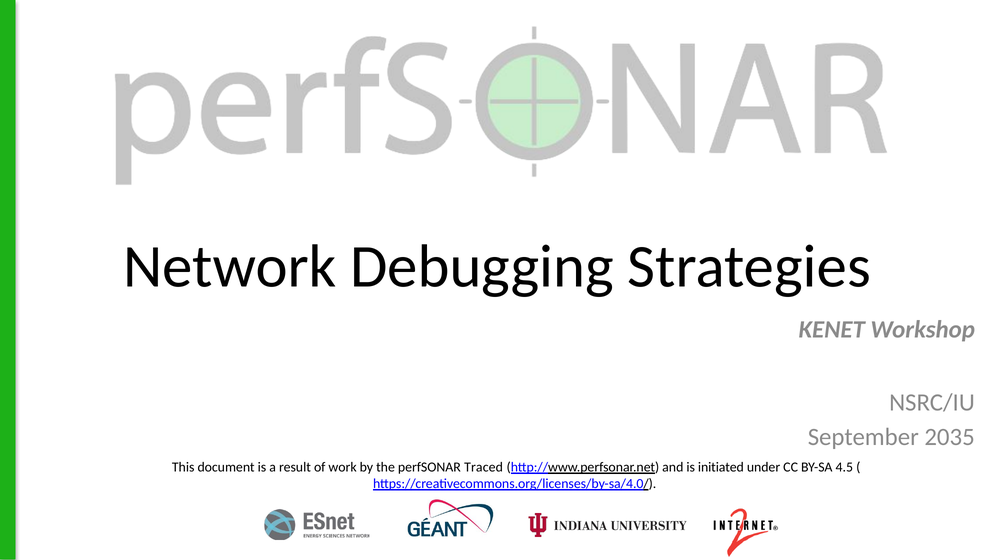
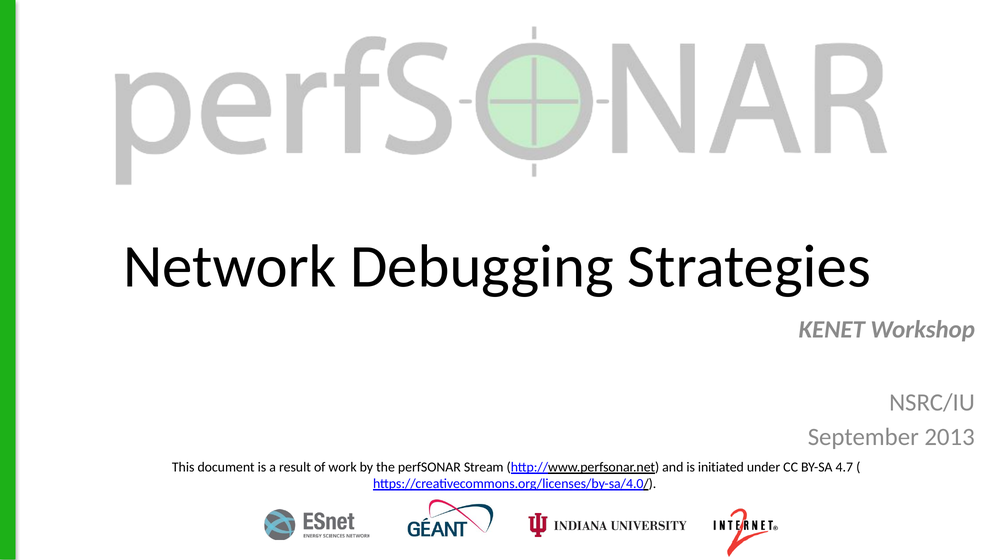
2035: 2035 -> 2013
Traced: Traced -> Stream
4.5: 4.5 -> 4.7
